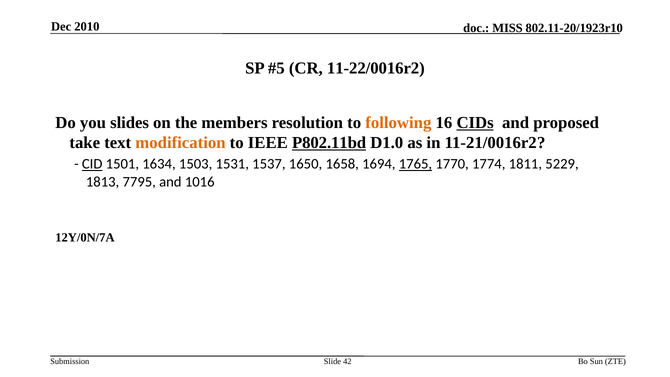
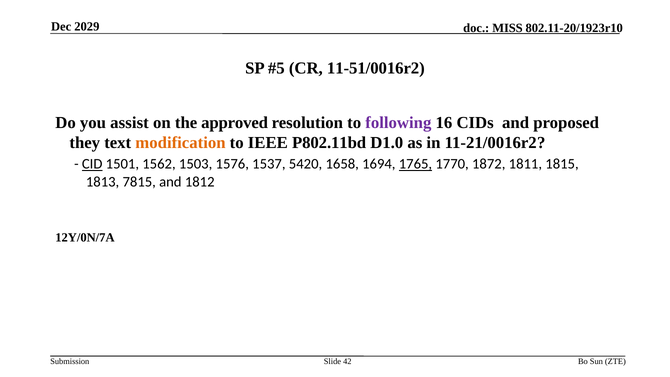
2010: 2010 -> 2029
11-22/0016r2: 11-22/0016r2 -> 11-51/0016r2
slides: slides -> assist
members: members -> approved
following colour: orange -> purple
CIDs underline: present -> none
take: take -> they
P802.11bd underline: present -> none
1634: 1634 -> 1562
1531: 1531 -> 1576
1650: 1650 -> 5420
1774: 1774 -> 1872
5229: 5229 -> 1815
7795: 7795 -> 7815
1016: 1016 -> 1812
